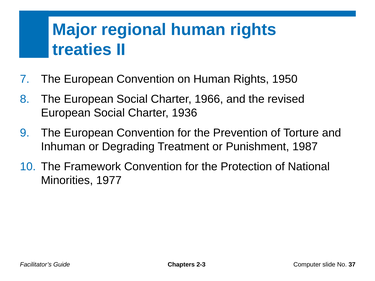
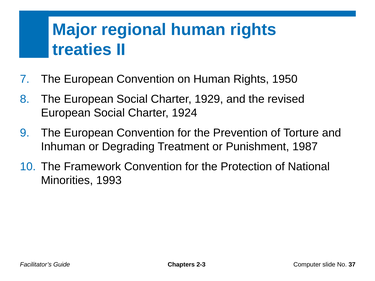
1966: 1966 -> 1929
1936: 1936 -> 1924
1977: 1977 -> 1993
